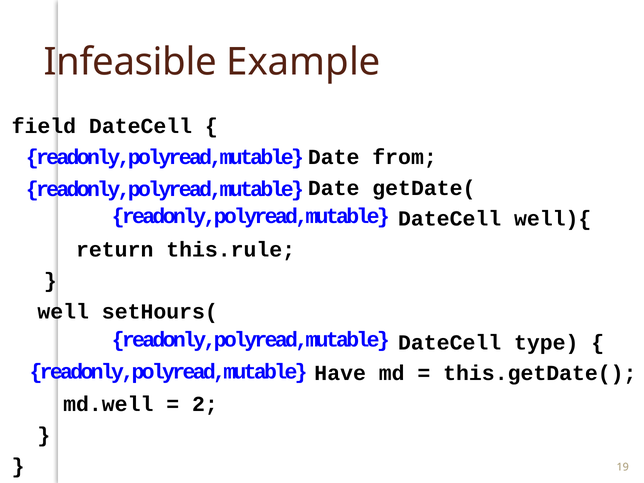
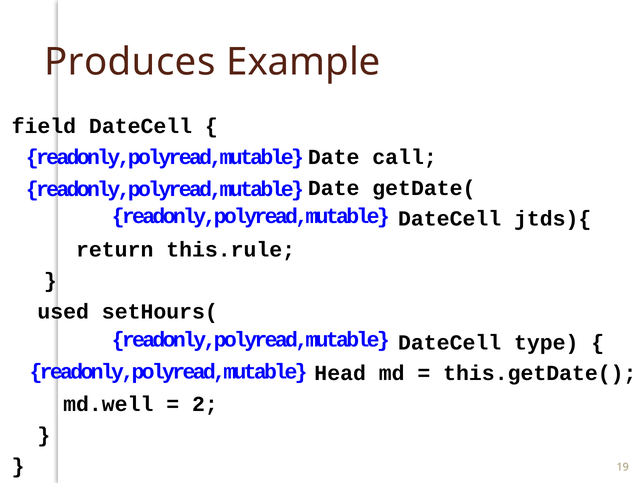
Infeasible: Infeasible -> Produces
from: from -> call
well){: well){ -> jtds){
well: well -> used
Have: Have -> Head
